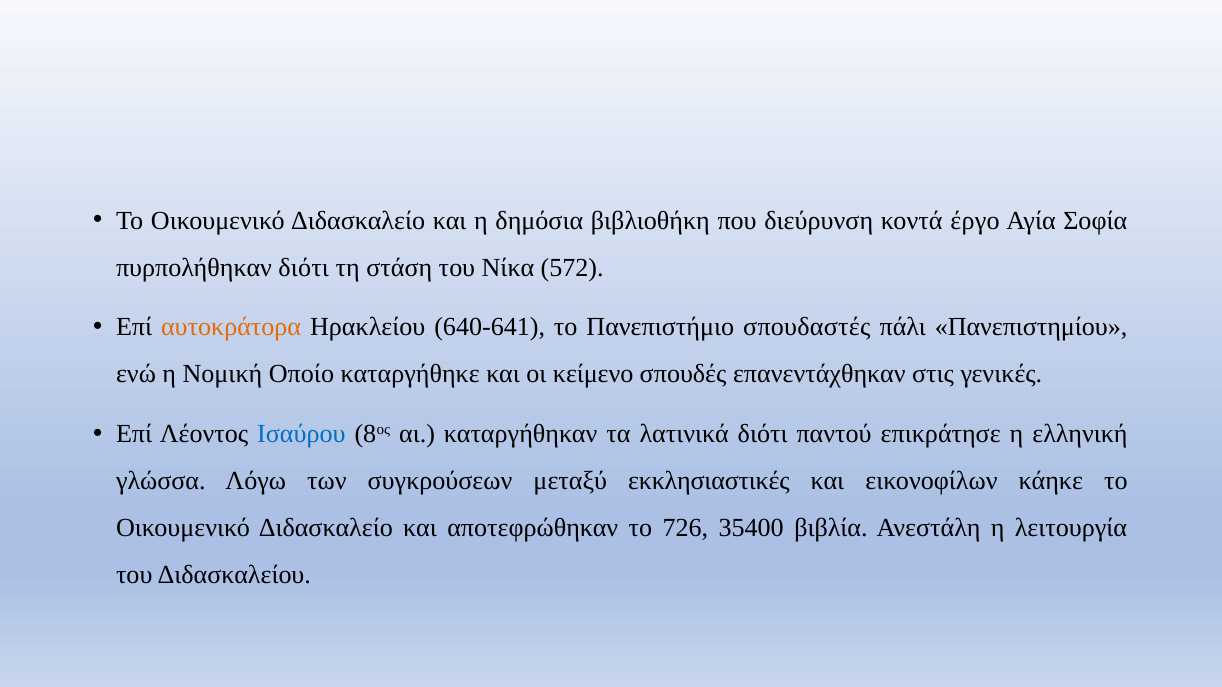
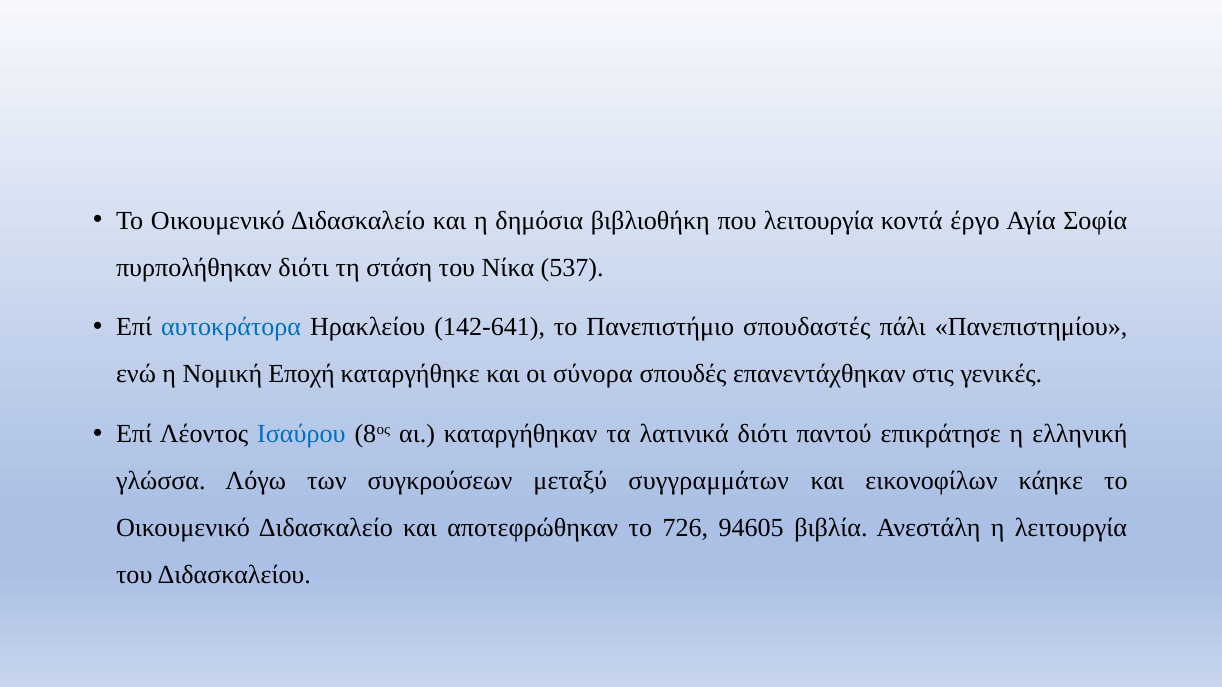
που διεύρυνση: διεύρυνση -> λειτουργία
572: 572 -> 537
αυτοκράτορα colour: orange -> blue
640-641: 640-641 -> 142-641
Οποίο: Οποίο -> Εποχή
κείμενο: κείμενο -> σύνορα
εκκλησιαστικές: εκκλησιαστικές -> συγγραμμάτων
35400: 35400 -> 94605
